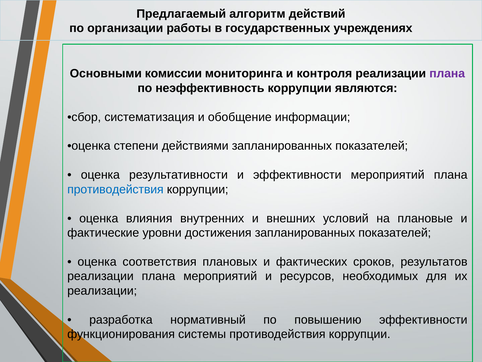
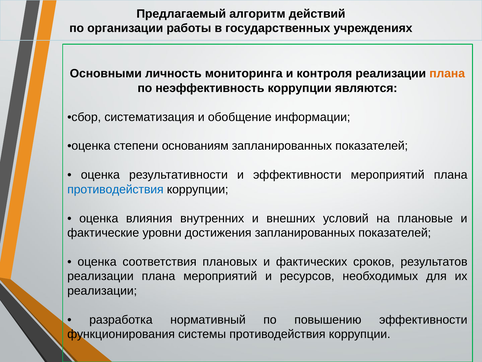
комиссии: комиссии -> личность
плана at (447, 73) colour: purple -> orange
действиями: действиями -> основаниям
